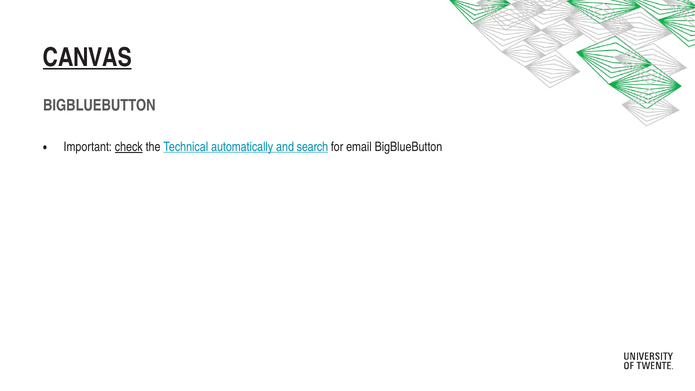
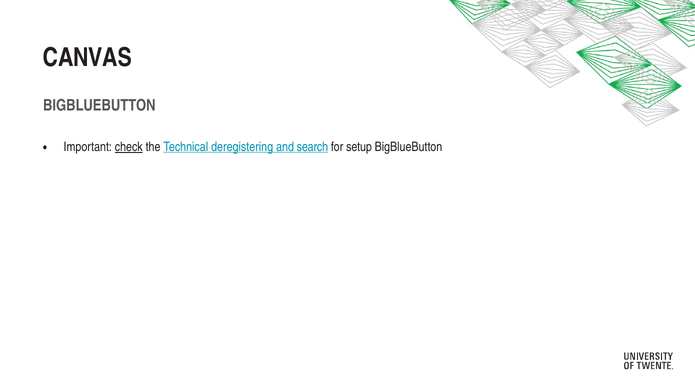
CANVAS at (87, 58) underline: present -> none
automatically: automatically -> deregistering
email: email -> setup
